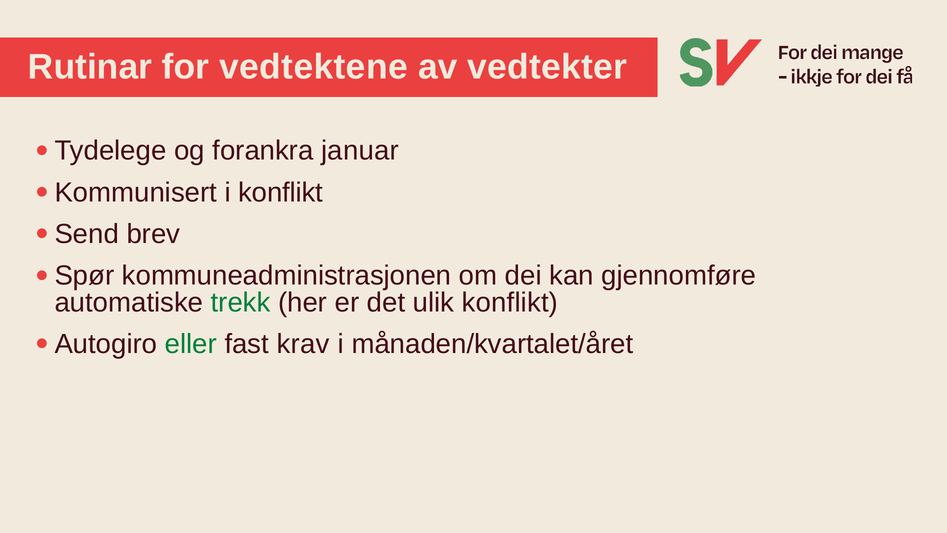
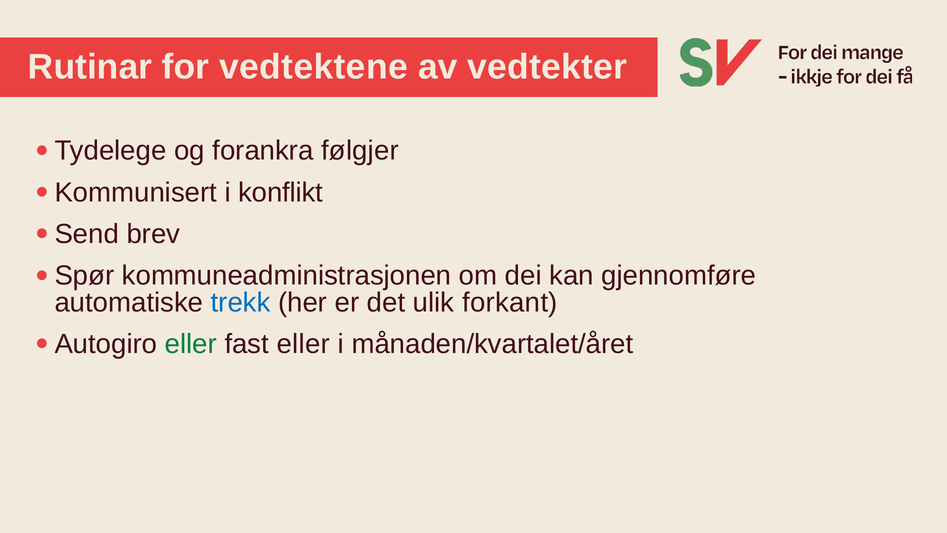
januar: januar -> følgjer
trekk colour: green -> blue
ulik konflikt: konflikt -> forkant
fast krav: krav -> eller
